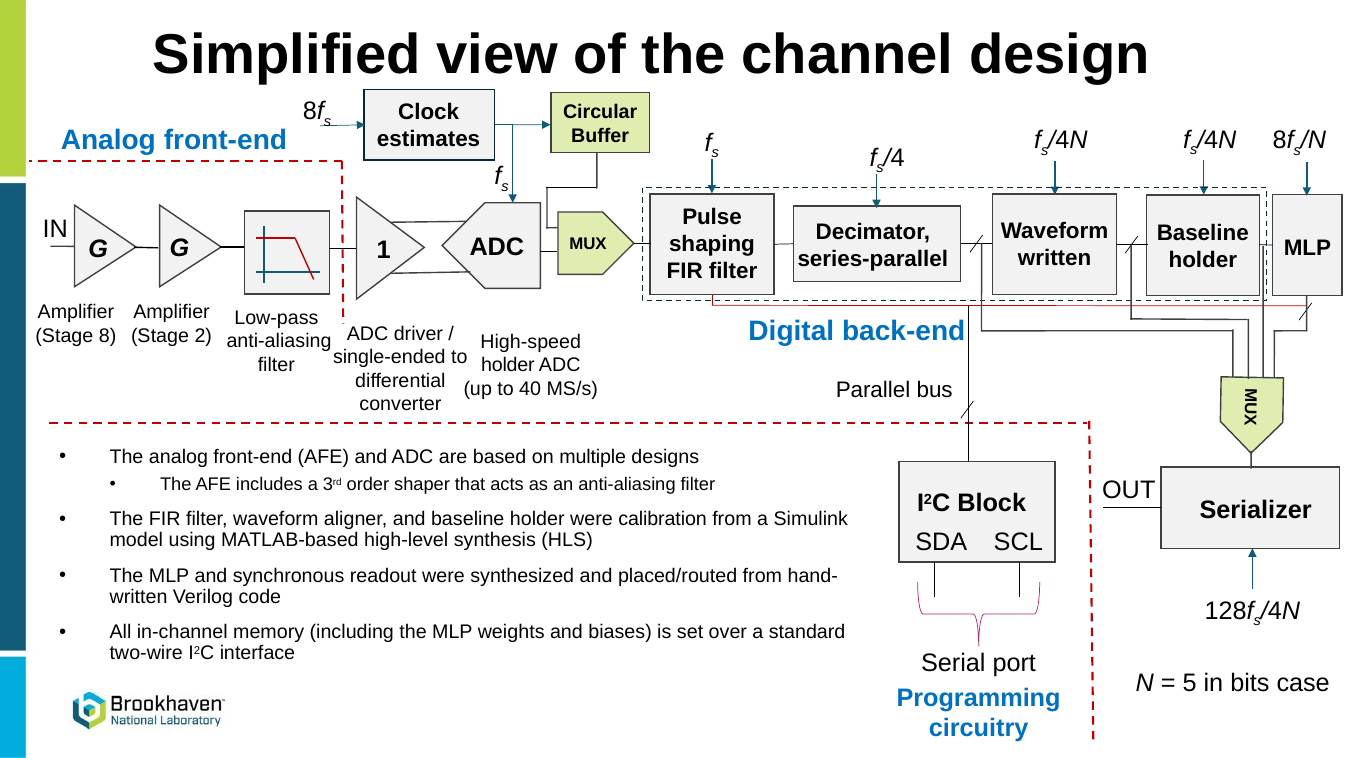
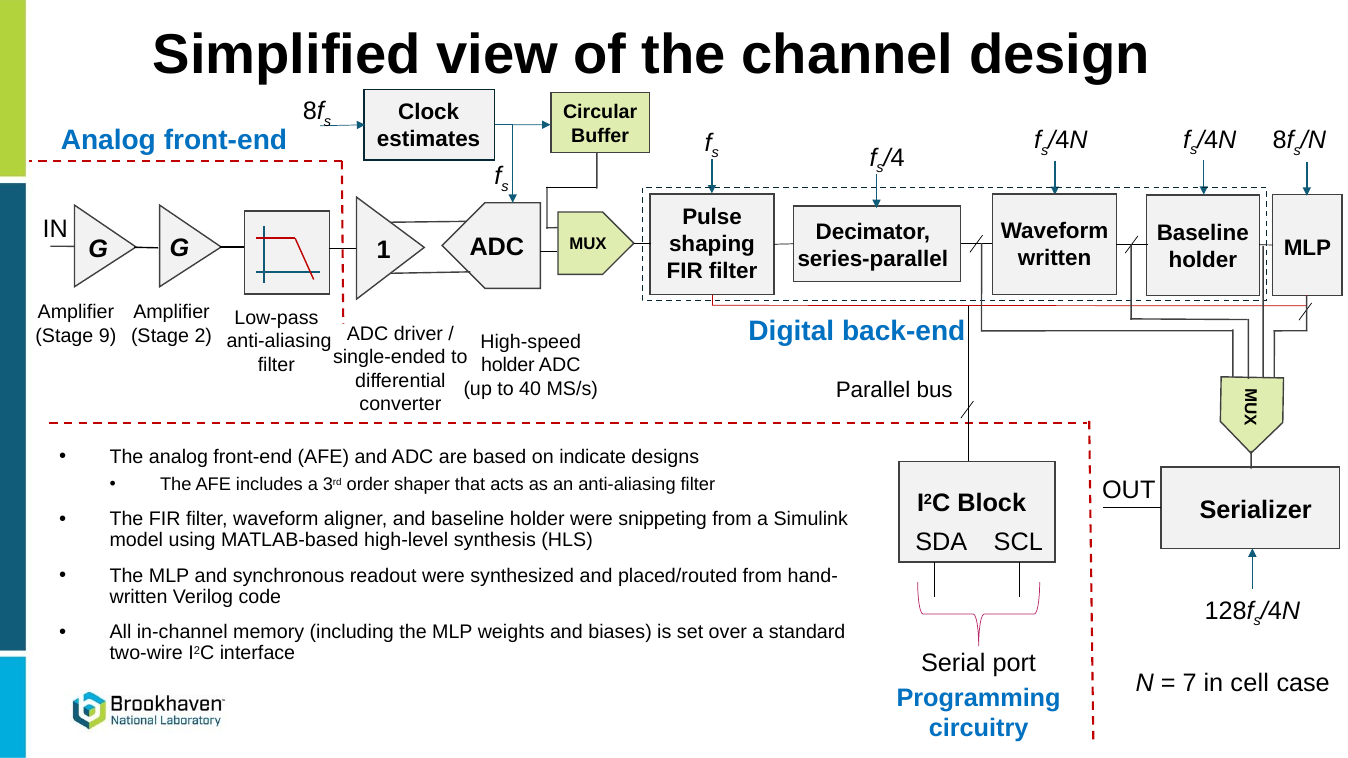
8: 8 -> 9
multiple: multiple -> indicate
calibration: calibration -> snippeting
5: 5 -> 7
bits: bits -> cell
